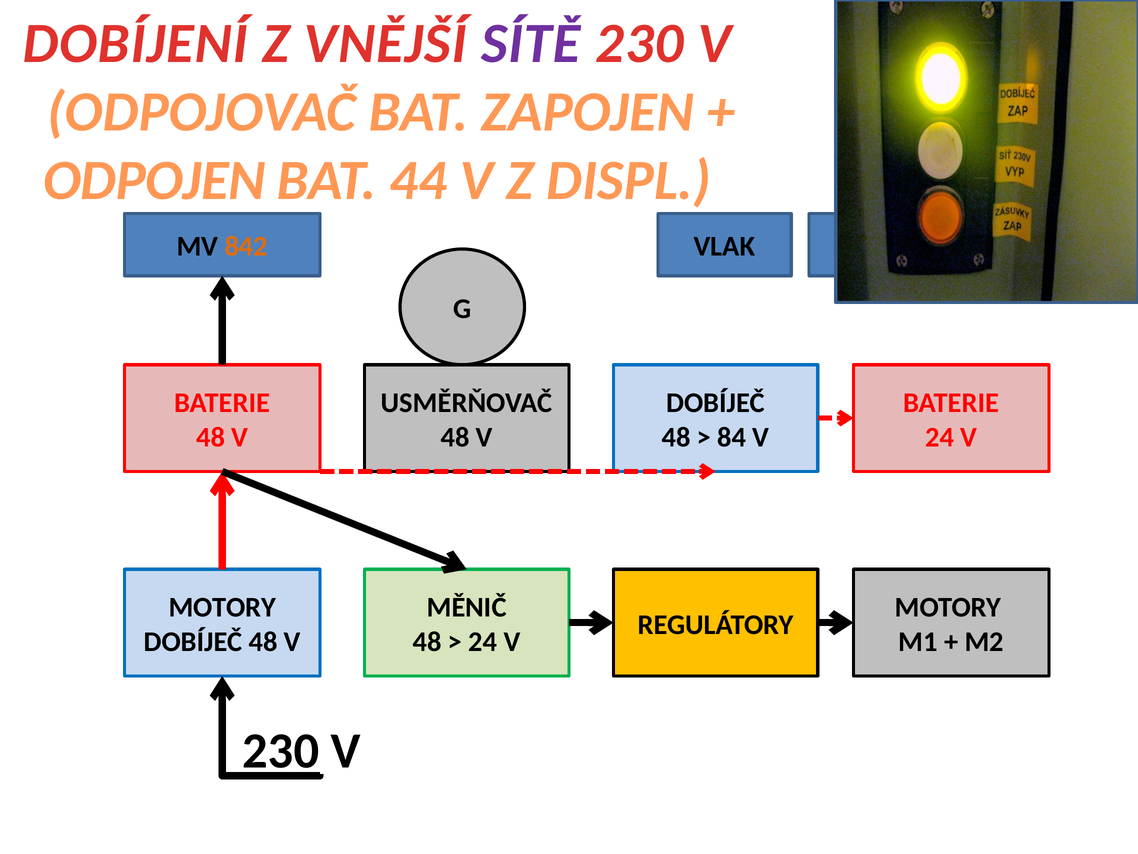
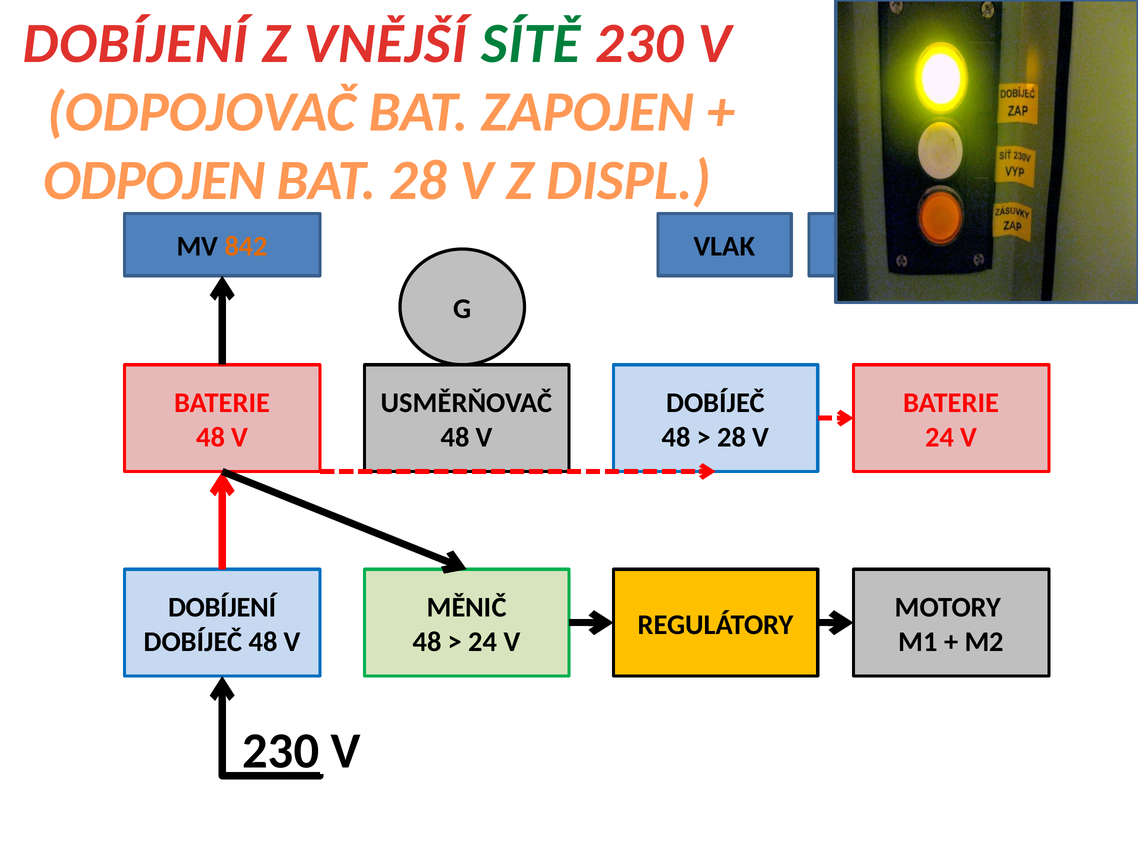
SÍTĚ colour: purple -> green
BAT 44: 44 -> 28
84 at (732, 437): 84 -> 28
MOTORY at (222, 607): MOTORY -> DOBÍJENÍ
